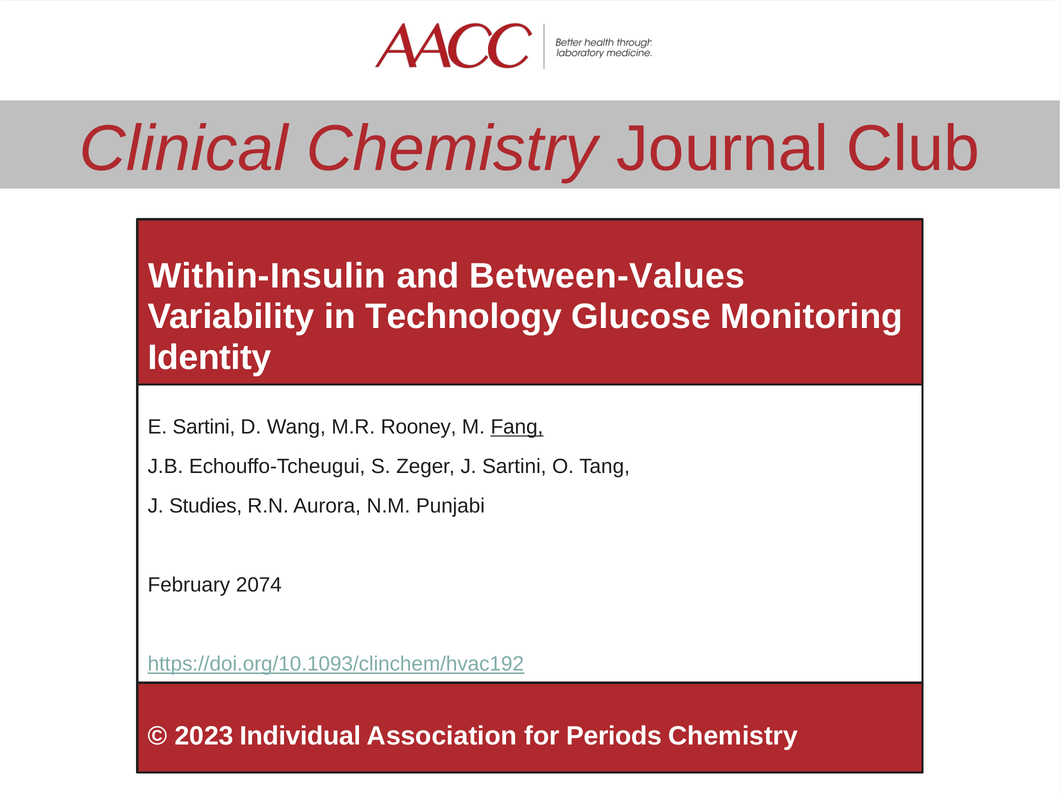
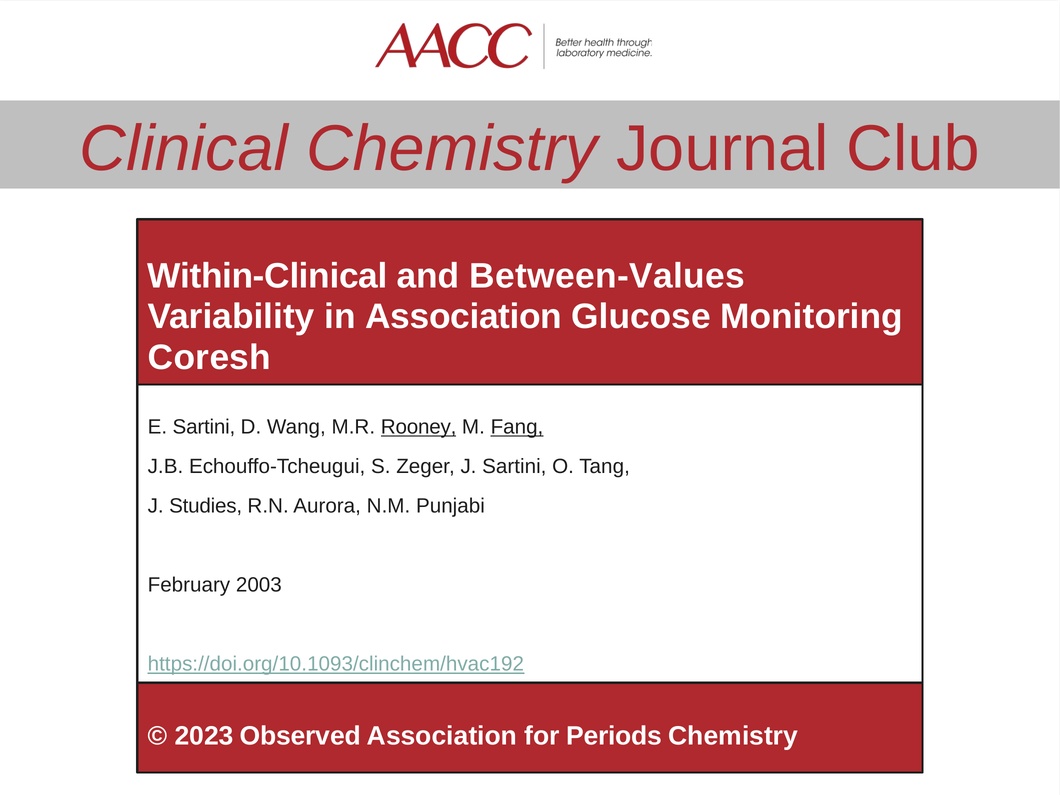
Within-Insulin: Within-Insulin -> Within-Clinical
in Technology: Technology -> Association
Identity: Identity -> Coresh
Rooney underline: none -> present
2074: 2074 -> 2003
Individual: Individual -> Observed
